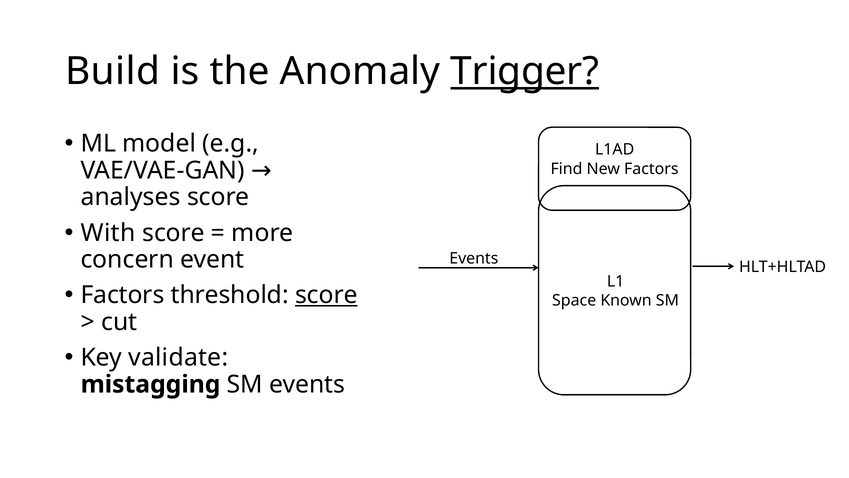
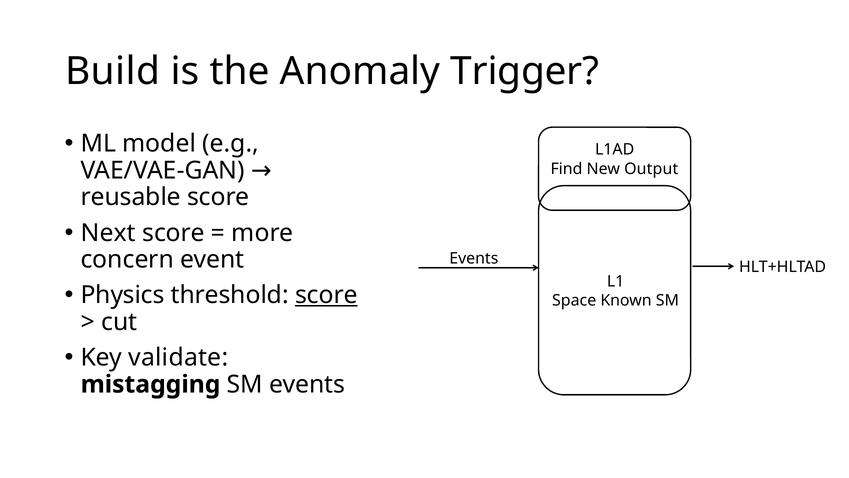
Trigger underline: present -> none
New Factors: Factors -> Output
analyses: analyses -> reusable
With: With -> Next
Factors at (123, 295): Factors -> Physics
